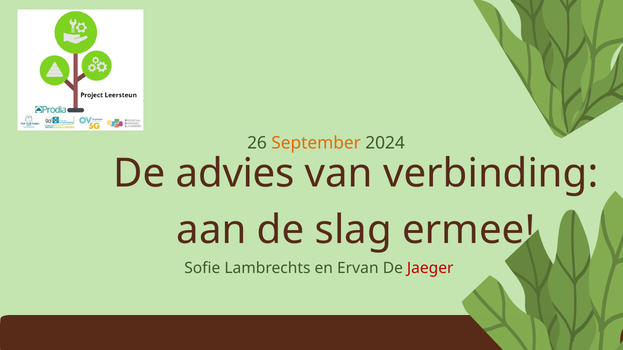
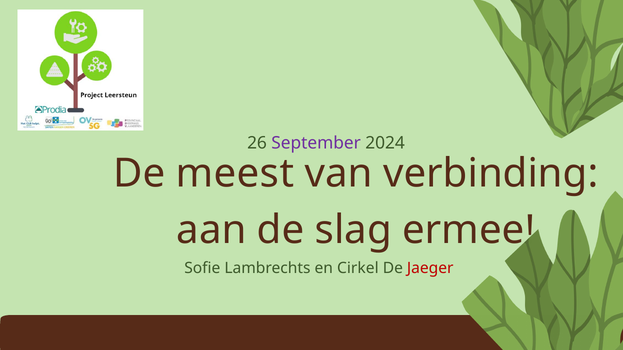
September colour: orange -> purple
advies: advies -> meest
Ervan: Ervan -> Cirkel
